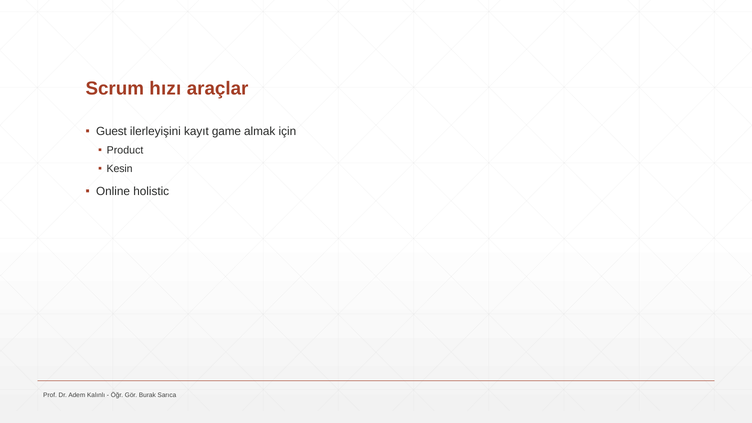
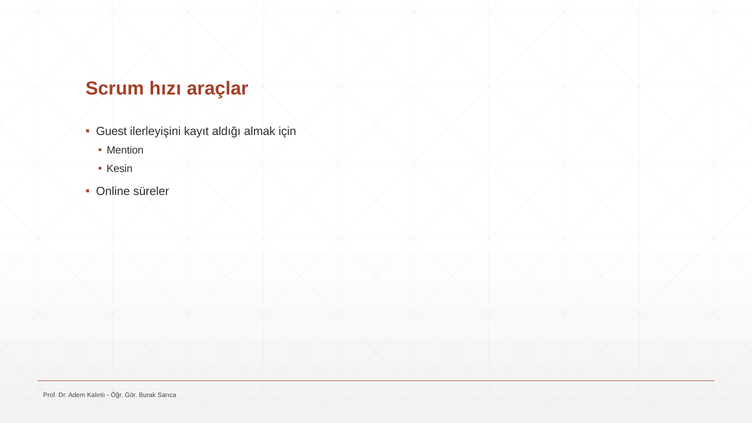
game: game -> aldığı
Product: Product -> Mention
holistic: holistic -> süreler
